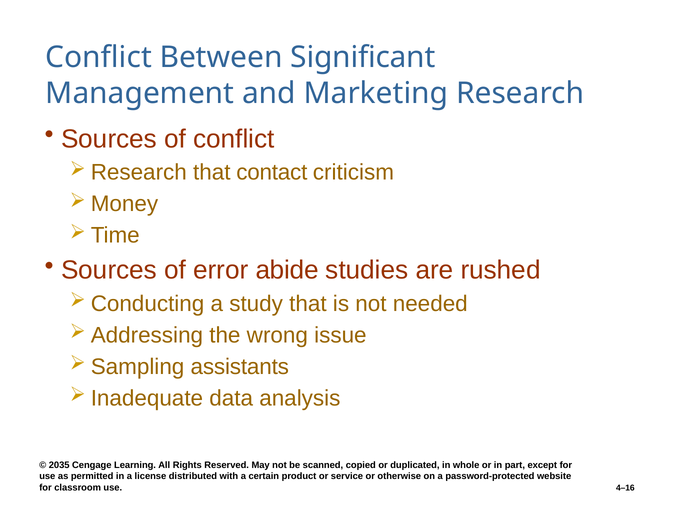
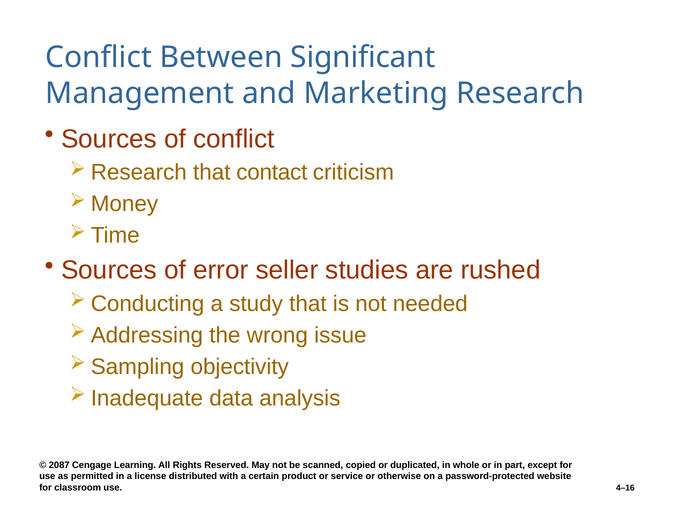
abide: abide -> seller
assistants: assistants -> objectivity
2035: 2035 -> 2087
